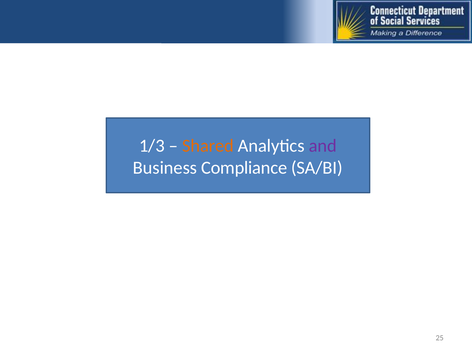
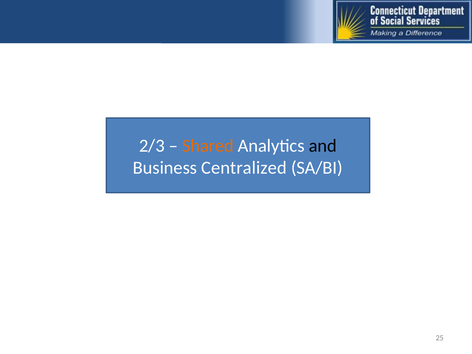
1/3: 1/3 -> 2/3
and colour: purple -> black
Compliance: Compliance -> Centralized
